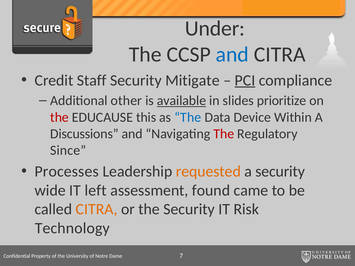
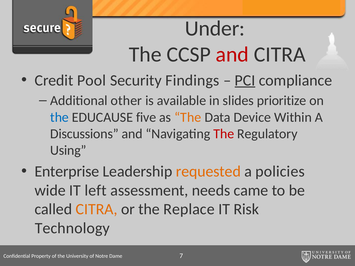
and at (232, 54) colour: blue -> red
Staff: Staff -> Pool
Mitigate: Mitigate -> Findings
available underline: present -> none
the at (60, 117) colour: red -> blue
this: this -> five
The at (188, 117) colour: blue -> orange
Since: Since -> Using
Processes: Processes -> Enterprise
a security: security -> policies
found: found -> needs
the Security: Security -> Replace
